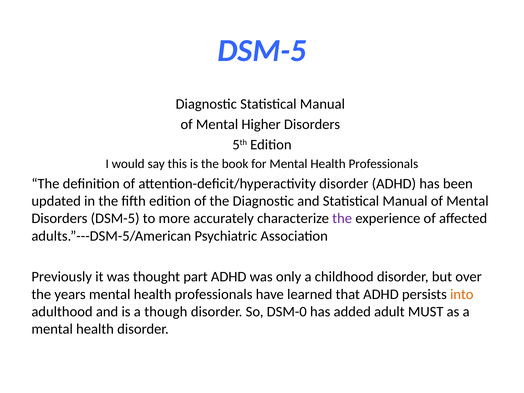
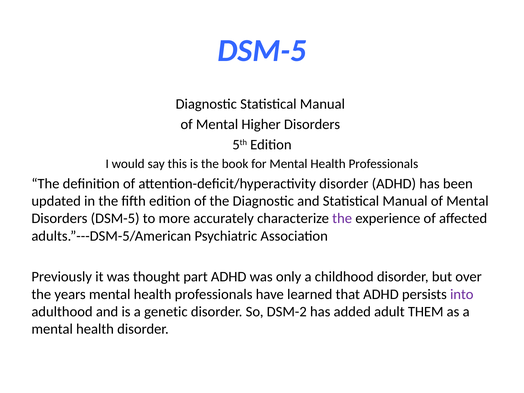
into colour: orange -> purple
though: though -> genetic
DSM-0: DSM-0 -> DSM-2
MUST: MUST -> THEM
